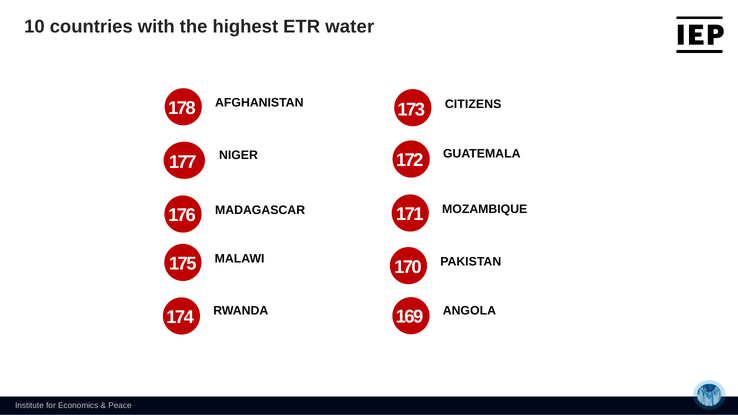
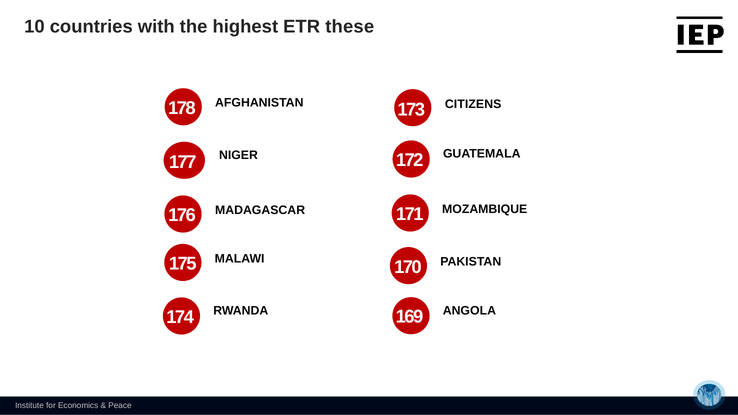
water: water -> these
